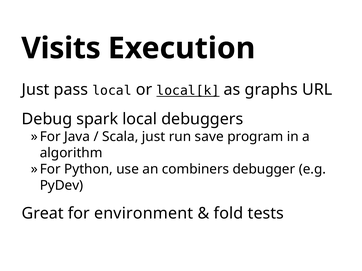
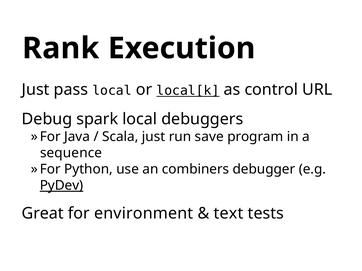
Visits: Visits -> Rank
graphs: graphs -> control
algorithm: algorithm -> sequence
PyDev underline: none -> present
fold: fold -> text
